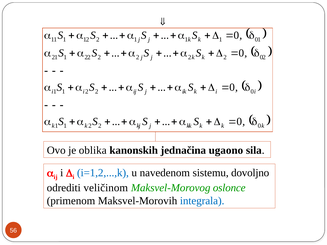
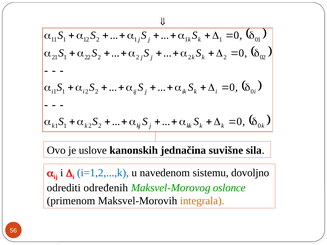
oblika: oblika -> uslove
ugaono: ugaono -> suvišne
veličinom: veličinom -> određenih
integrala colour: blue -> orange
